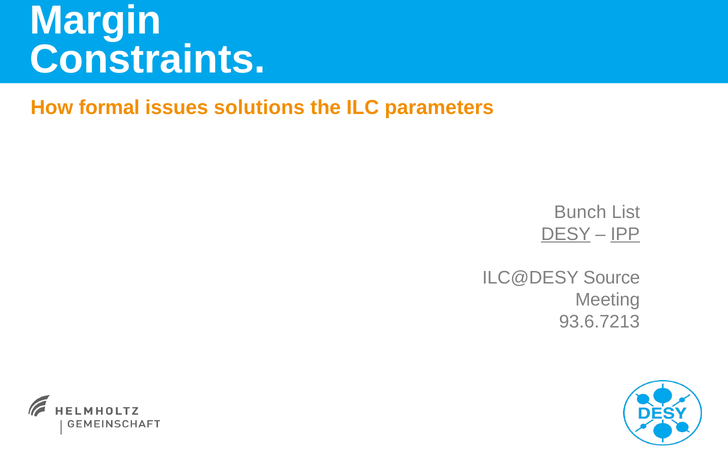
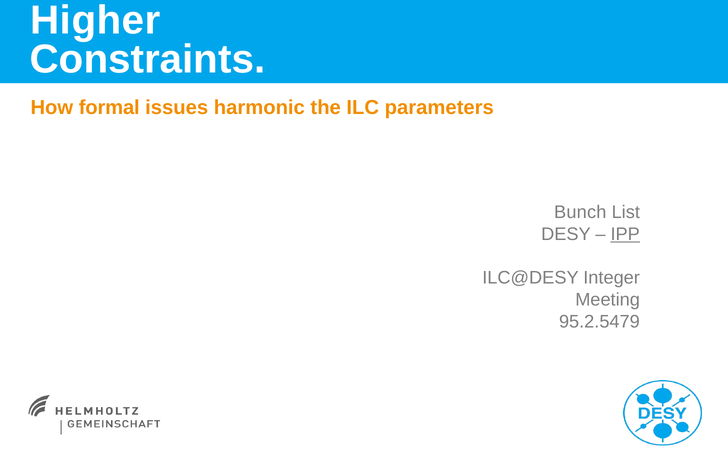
Margin: Margin -> Higher
solutions: solutions -> harmonic
DESY underline: present -> none
Source: Source -> Integer
93.6.7213: 93.6.7213 -> 95.2.5479
